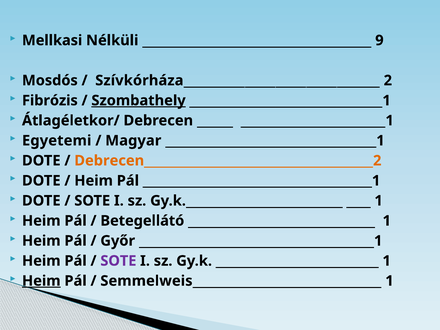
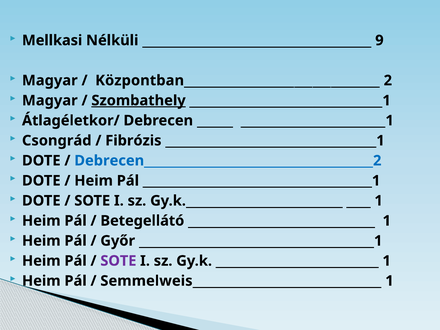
Mosdós at (50, 80): Mosdós -> Magyar
Szívkórháza________________________________: Szívkórháza________________________________ -> Központban________________________________
Fibrózis at (50, 100): Fibrózis -> Magyar
Egyetemi: Egyetemi -> Csongrád
Magyar: Magyar -> Fibrózis
Debrecen______________________________________2 colour: orange -> blue
Heim at (41, 281) underline: present -> none
